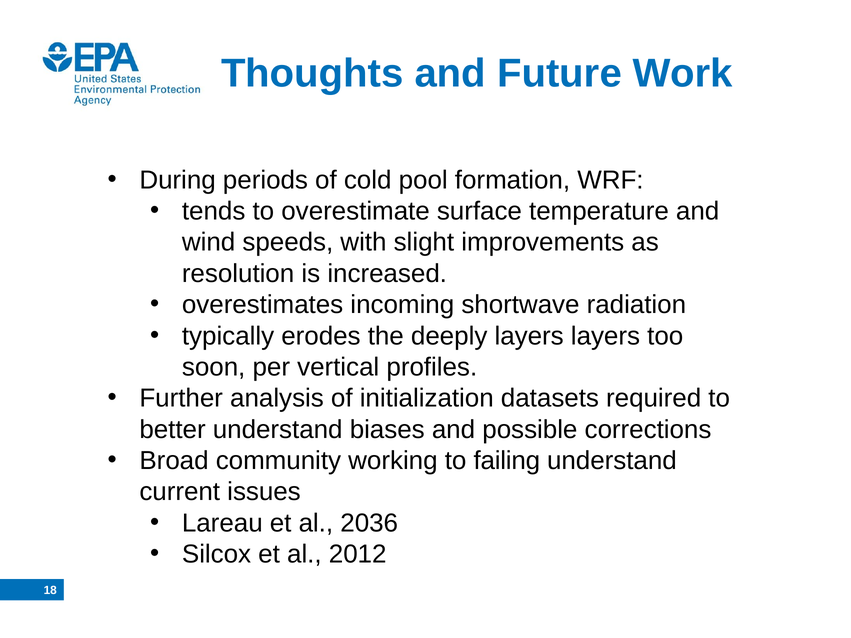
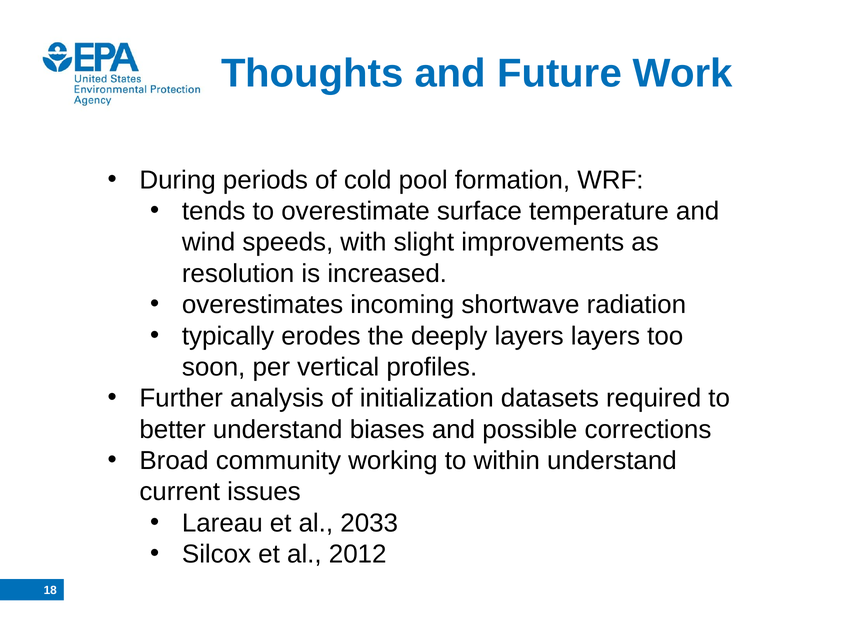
failing: failing -> within
2036: 2036 -> 2033
